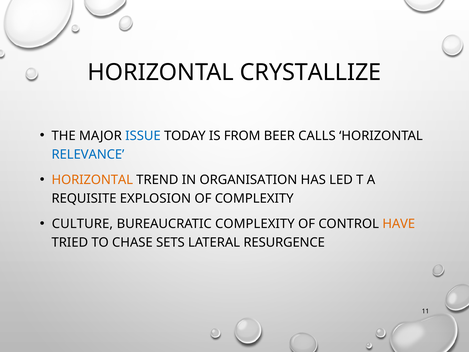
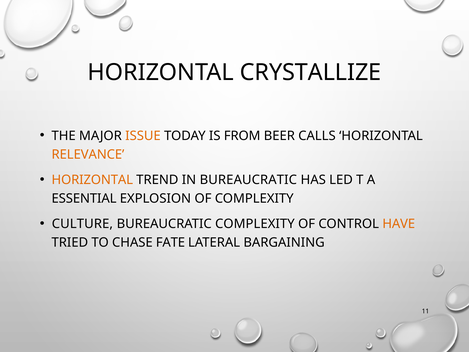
ISSUE colour: blue -> orange
RELEVANCE colour: blue -> orange
IN ORGANISATION: ORGANISATION -> BUREAUCRATIC
REQUISITE: REQUISITE -> ESSENTIAL
SETS: SETS -> FATE
RESURGENCE: RESURGENCE -> BARGAINING
